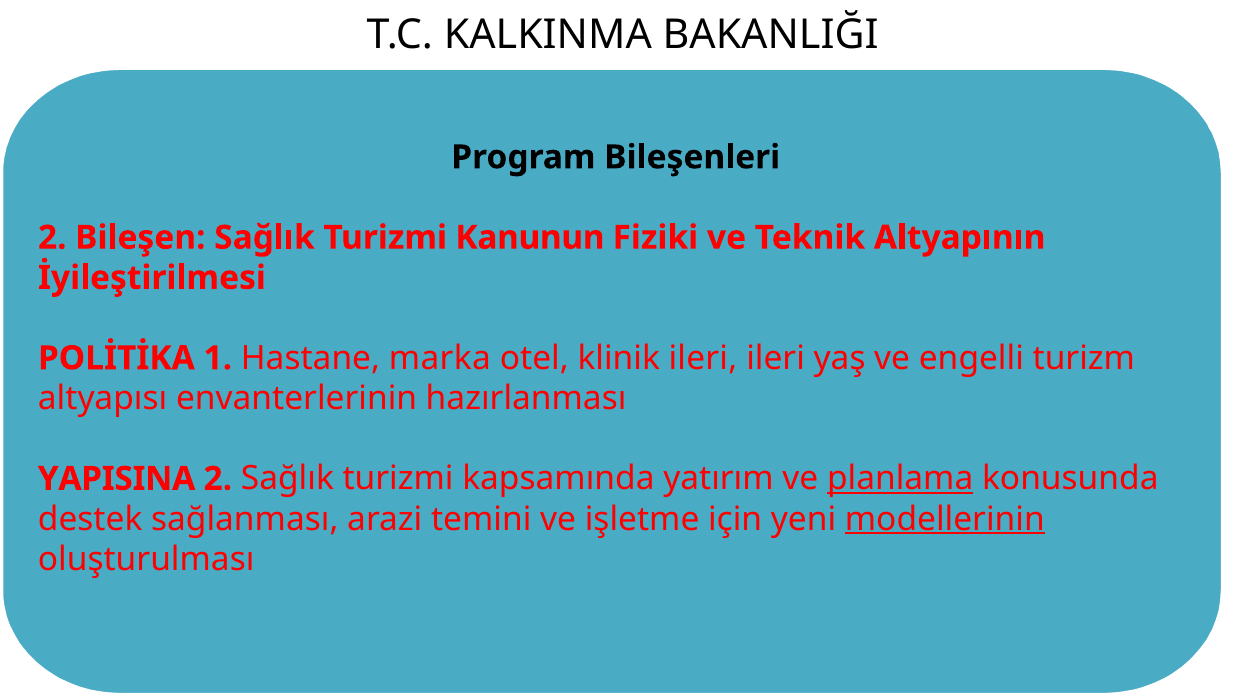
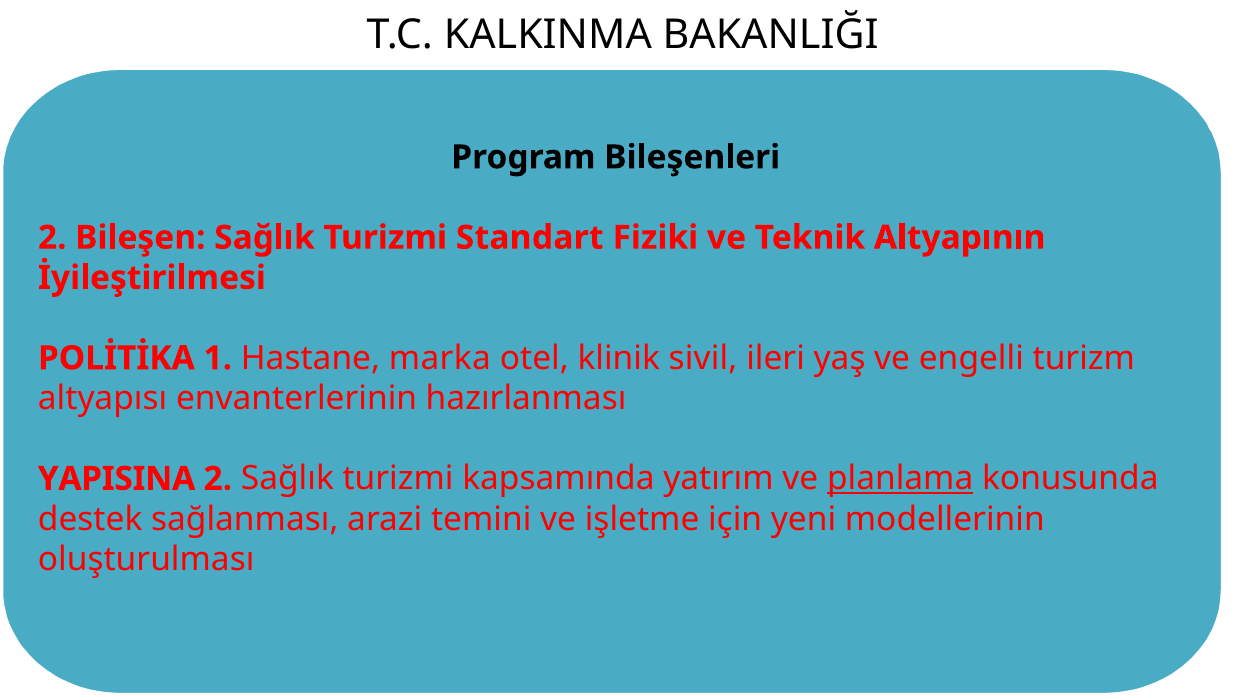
Kanunun: Kanunun -> Standart
klinik ileri: ileri -> sivil
modellerinin underline: present -> none
